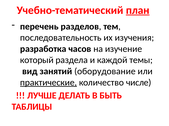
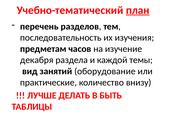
разработка: разработка -> предметам
который: который -> декабря
практические underline: present -> none
числе: числе -> внизу
